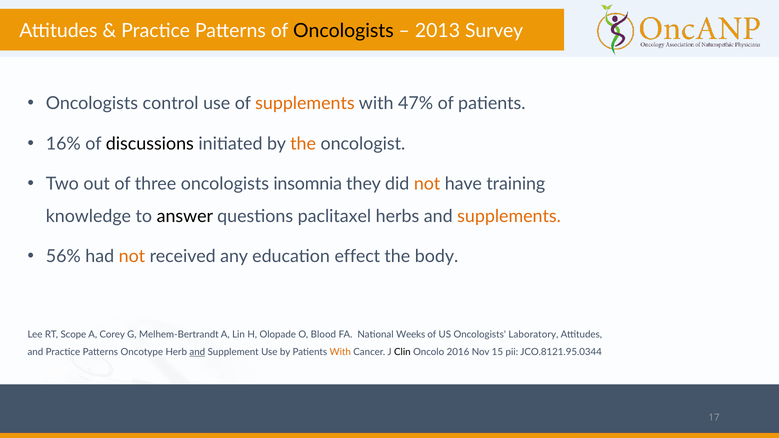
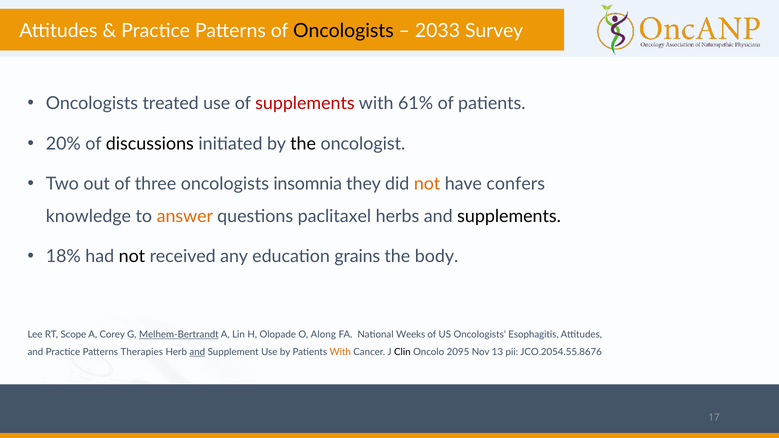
2013: 2013 -> 2033
control: control -> treated
supplements at (305, 104) colour: orange -> red
47%: 47% -> 61%
16%: 16% -> 20%
the at (303, 144) colour: orange -> black
training: training -> confers
answer colour: black -> orange
supplements at (509, 216) colour: orange -> black
56%: 56% -> 18%
not at (132, 257) colour: orange -> black
effect: effect -> grains
Melhem-Bertrandt underline: none -> present
Blood: Blood -> Along
Laboratory: Laboratory -> Esophagitis
Oncotype: Oncotype -> Therapies
2016: 2016 -> 2095
15: 15 -> 13
JCO.8121.95.0344: JCO.8121.95.0344 -> JCO.2054.55.8676
